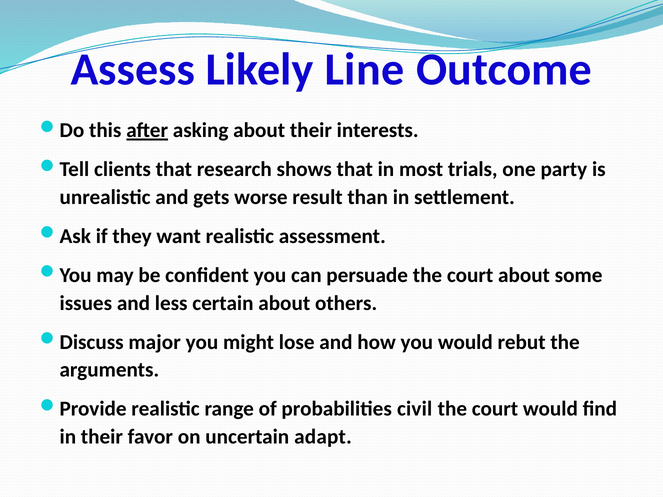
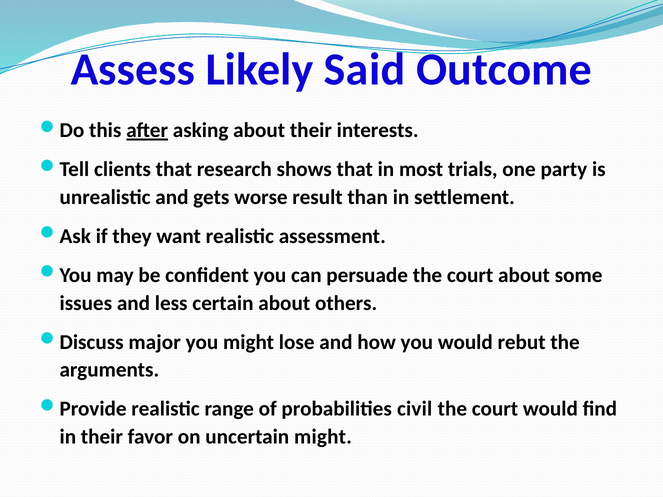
Line: Line -> Said
uncertain adapt: adapt -> might
